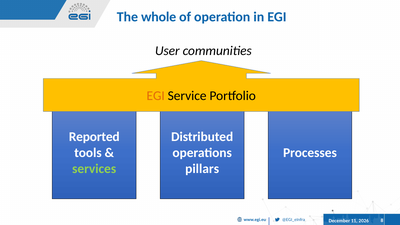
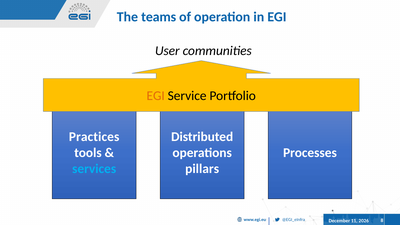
whole: whole -> teams
Reported: Reported -> Practices
services colour: light green -> light blue
